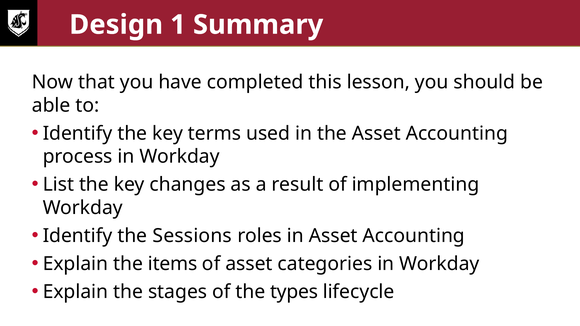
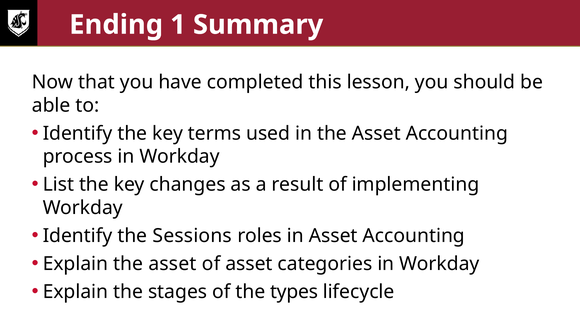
Design: Design -> Ending
Explain the items: items -> asset
